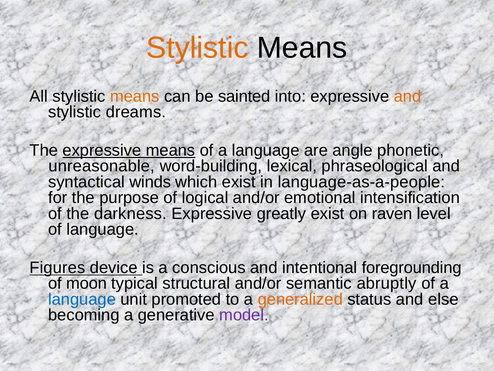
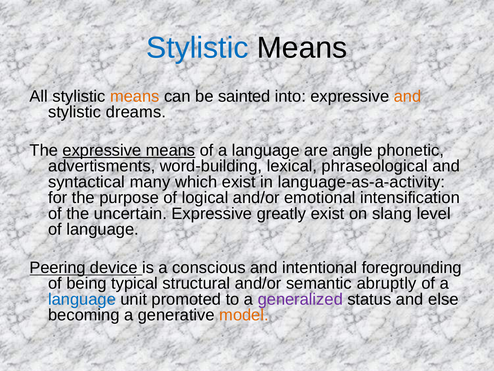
Stylistic at (197, 48) colour: orange -> blue
unreasonable: unreasonable -> advertisments
winds: winds -> many
language-as-a-people: language-as-a-people -> language-as-a-activity
darkness: darkness -> uncertain
raven: raven -> slang
Figures: Figures -> Peering
moon: moon -> being
generalized colour: orange -> purple
model colour: purple -> orange
